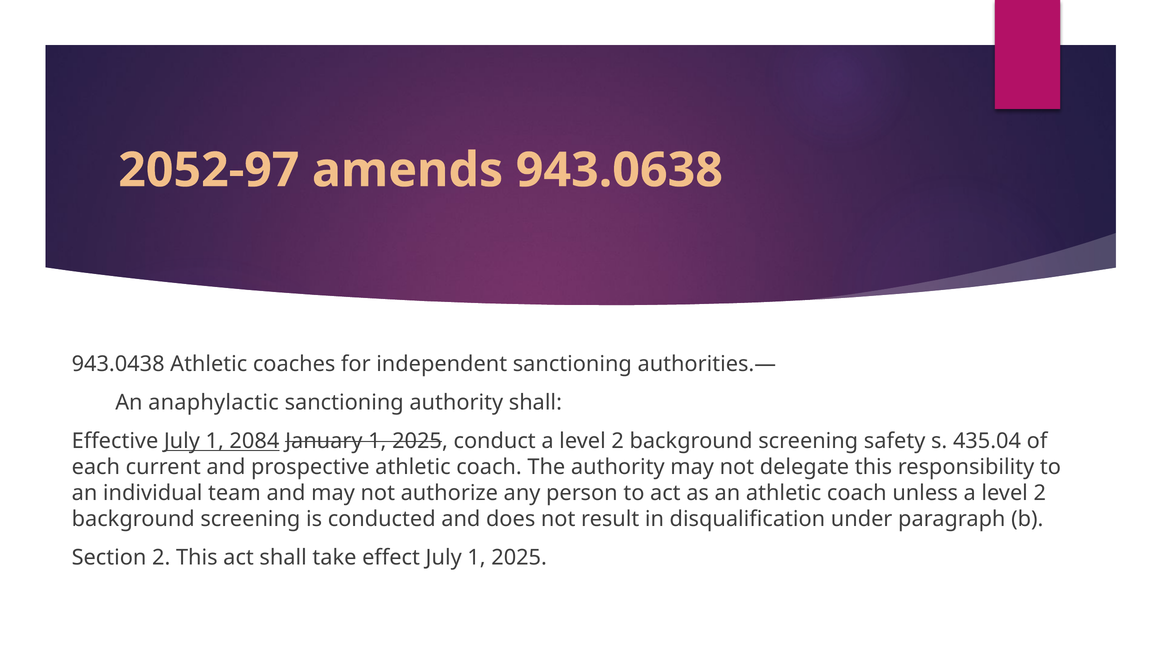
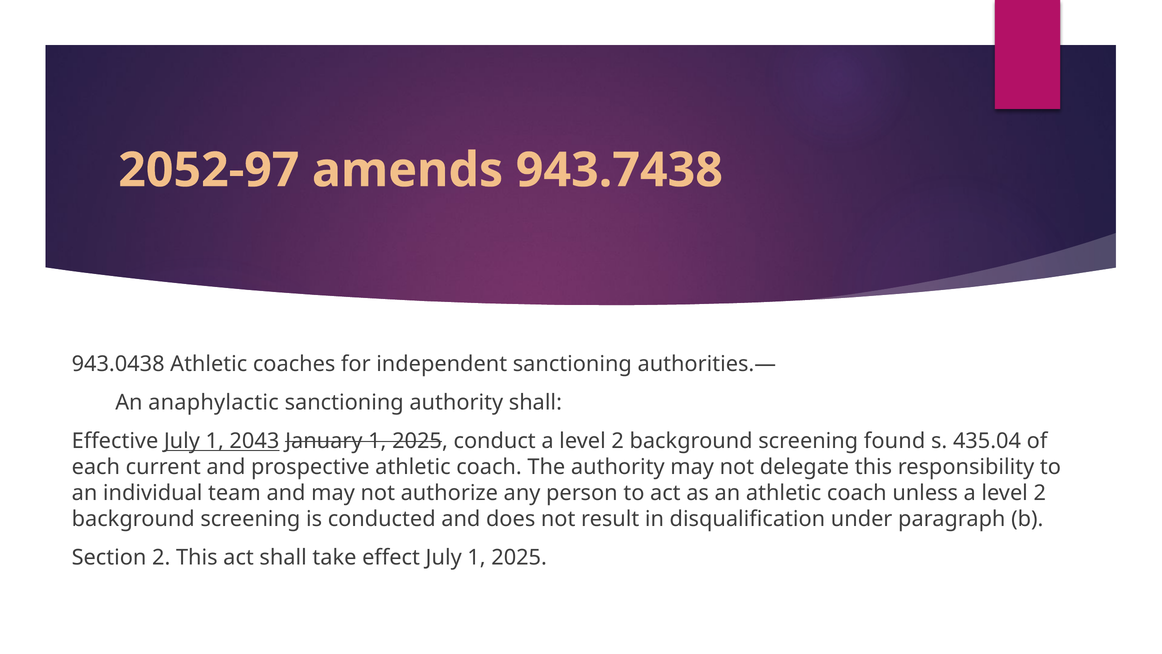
943.0638: 943.0638 -> 943.7438
2084: 2084 -> 2043
safety: safety -> found
